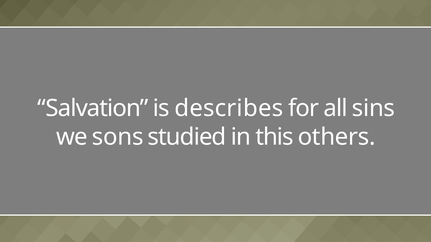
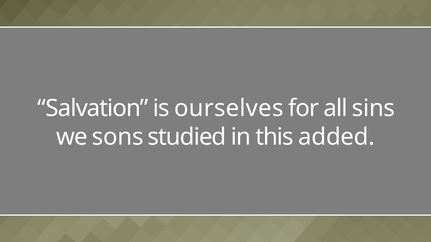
describes: describes -> ourselves
others: others -> added
